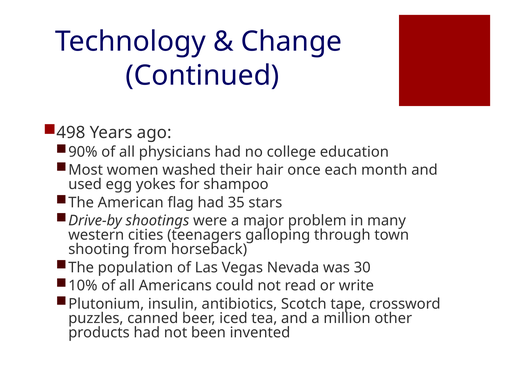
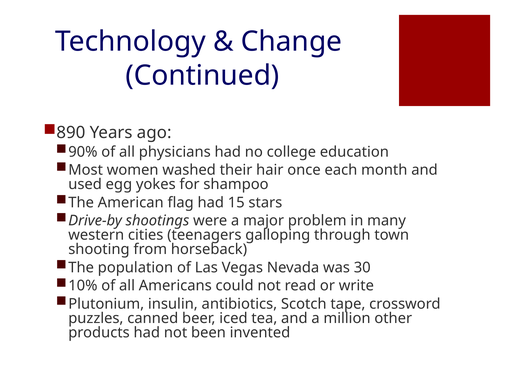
498: 498 -> 890
35: 35 -> 15
